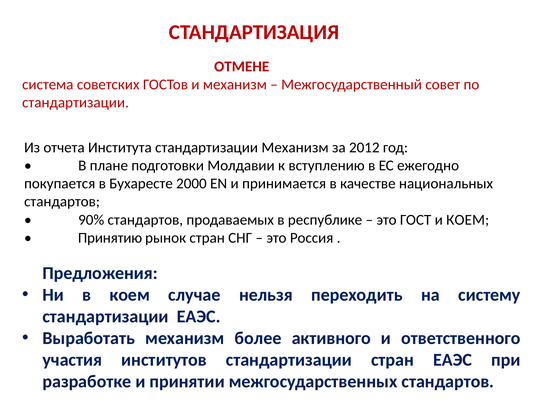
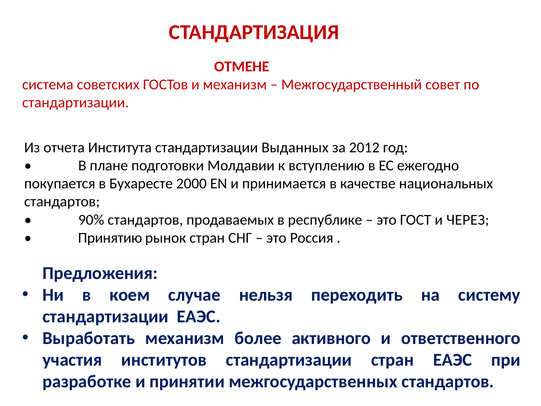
стандартизации Механизм: Механизм -> Выданных
и КОЕМ: КОЕМ -> ЧЕРЕЗ
